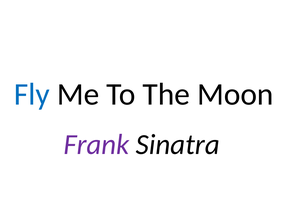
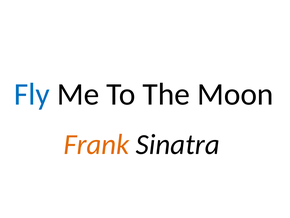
Frank colour: purple -> orange
